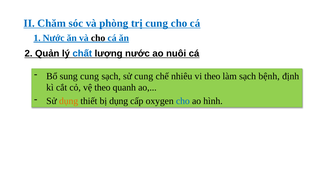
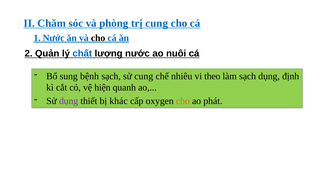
sung cung: cung -> bệnh
sạch bệnh: bệnh -> dụng
vệ theo: theo -> hiện
dụng at (69, 101) colour: orange -> purple
bị dụng: dụng -> khác
cho at (183, 101) colour: blue -> orange
hình: hình -> phát
